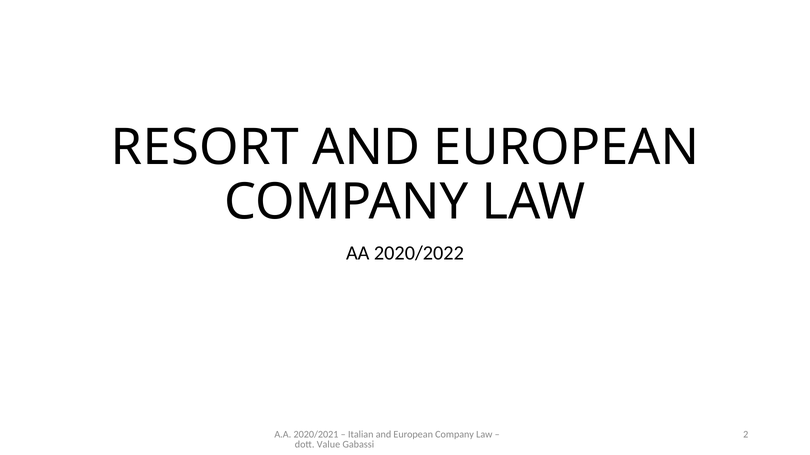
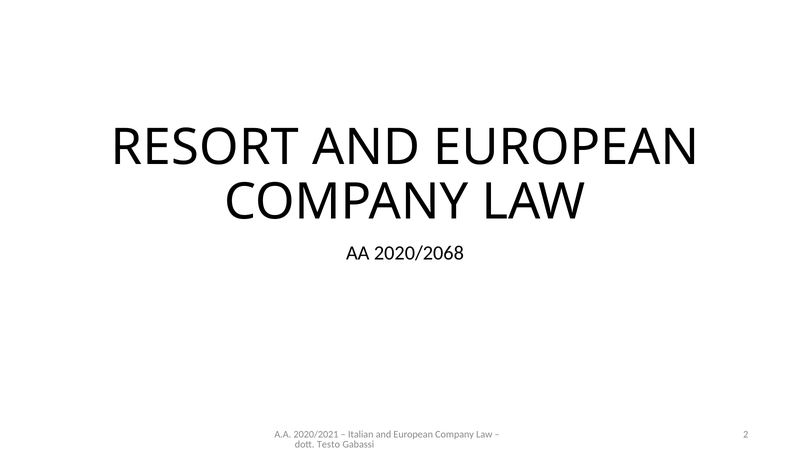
2020/2022: 2020/2022 -> 2020/2068
Value: Value -> Testo
